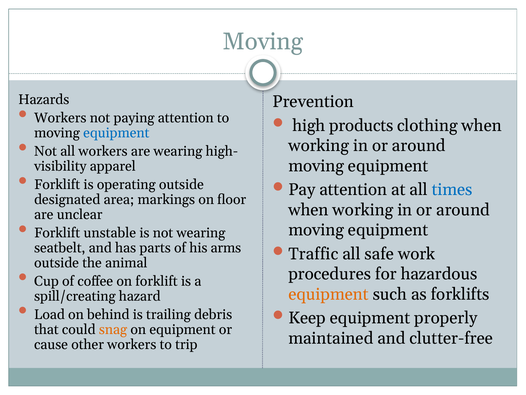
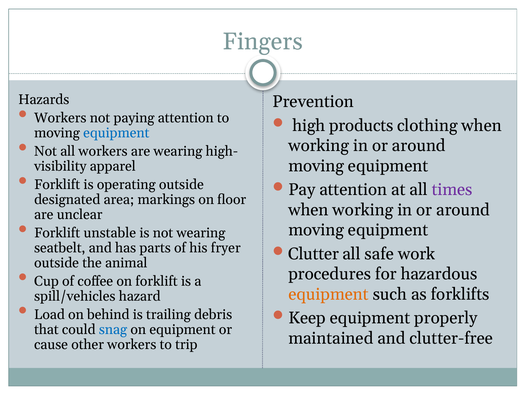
Moving at (263, 41): Moving -> Fingers
times colour: blue -> purple
arms: arms -> fryer
Traffic: Traffic -> Clutter
spill/creating: spill/creating -> spill/vehicles
snag colour: orange -> blue
